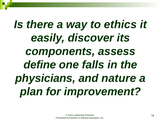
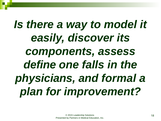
ethics: ethics -> model
nature: nature -> formal
